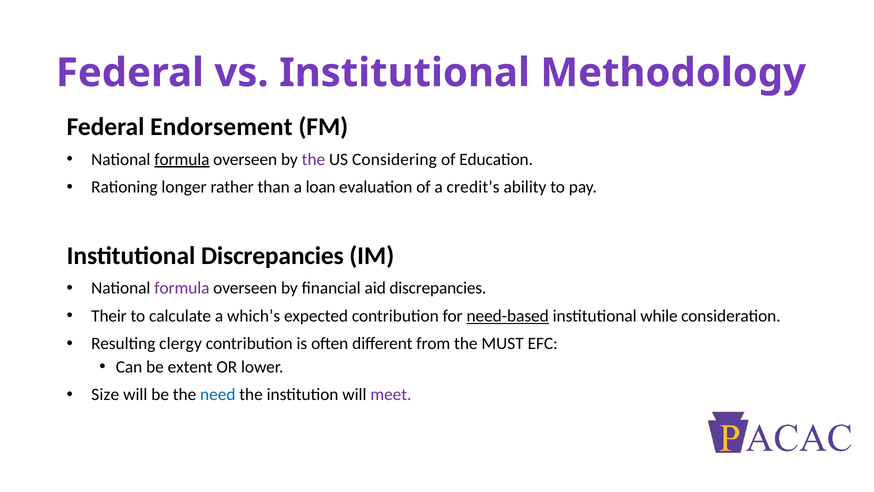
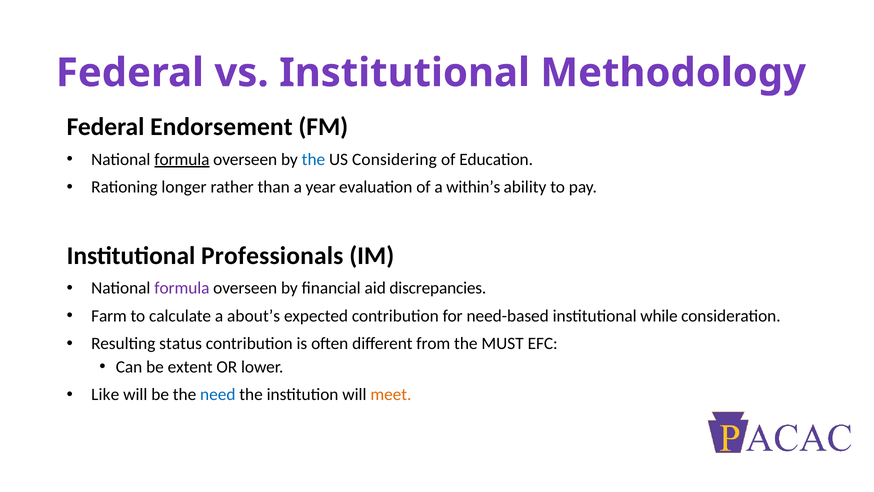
the at (313, 159) colour: purple -> blue
loan: loan -> year
credit’s: credit’s -> within’s
Institutional Discrepancies: Discrepancies -> Professionals
Their: Their -> Farm
which’s: which’s -> about’s
need-based underline: present -> none
clergy: clergy -> status
Size: Size -> Like
meet colour: purple -> orange
